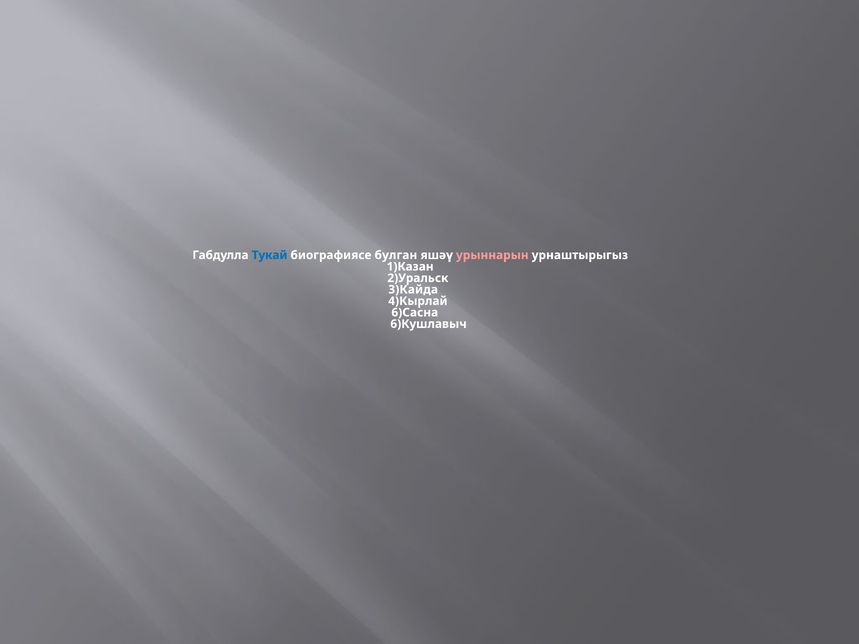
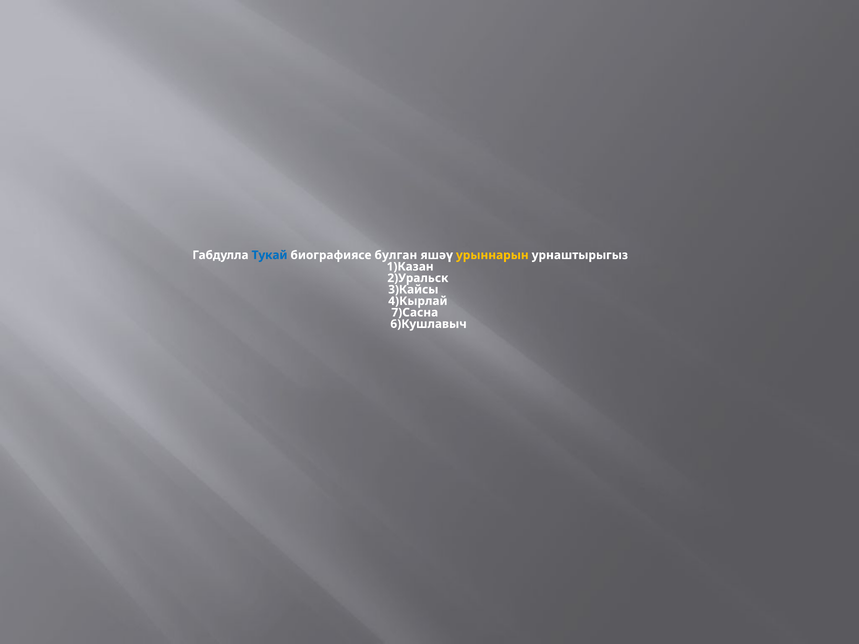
урыннарын colour: pink -> yellow
3)Кайда: 3)Кайда -> 3)Кайсы
6)Сасна: 6)Сасна -> 7)Сасна
